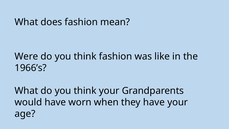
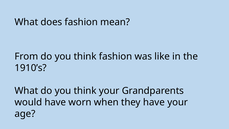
Were: Were -> From
1966’s: 1966’s -> 1910’s
